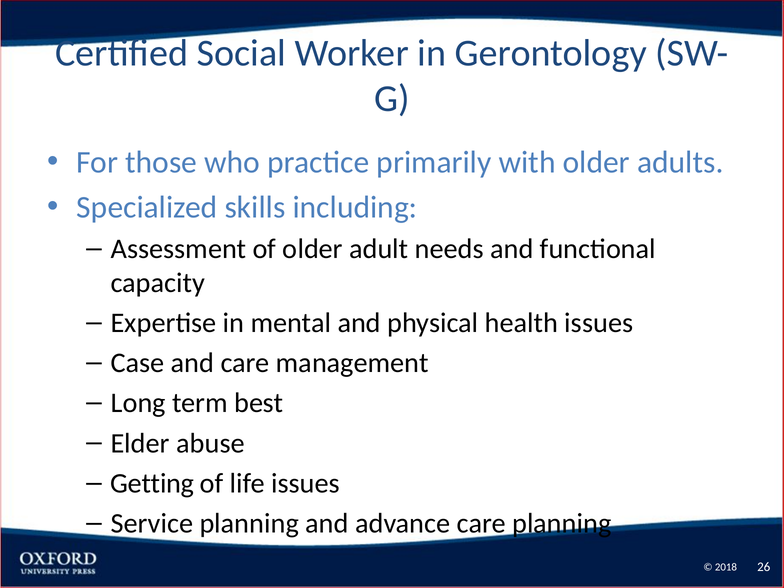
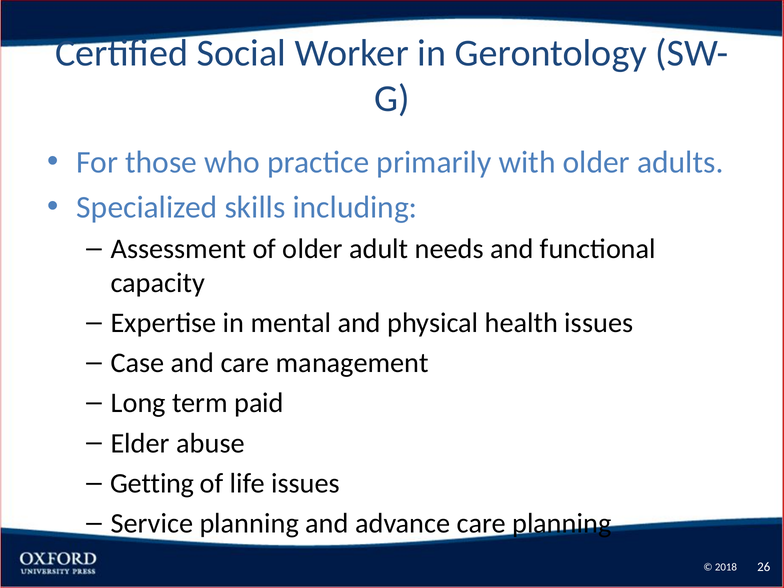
best: best -> paid
